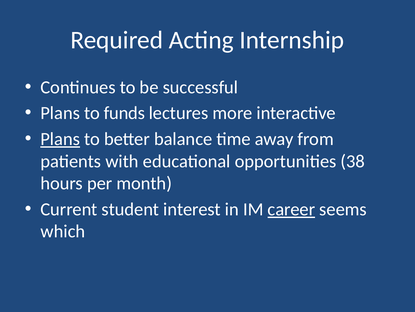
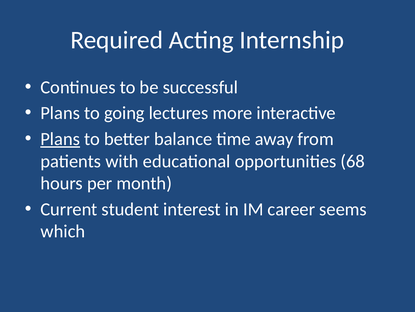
funds: funds -> going
38: 38 -> 68
career underline: present -> none
